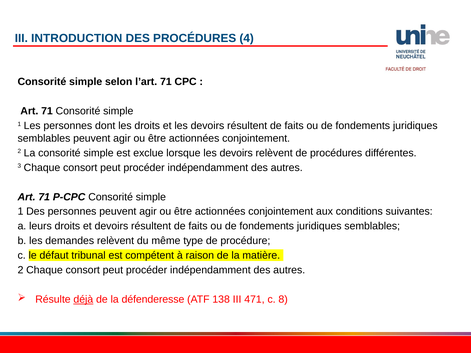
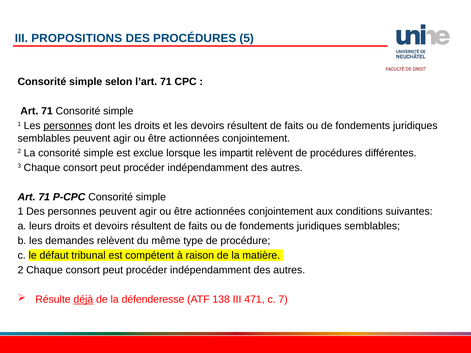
INTRODUCTION: INTRODUCTION -> PROPOSITIONS
4: 4 -> 5
personnes at (68, 126) underline: none -> present
lorsque les devoirs: devoirs -> impartit
8: 8 -> 7
